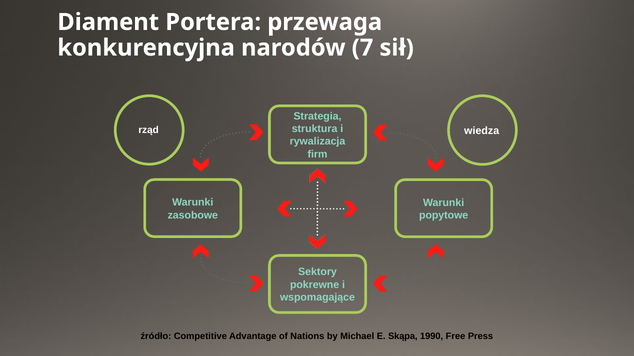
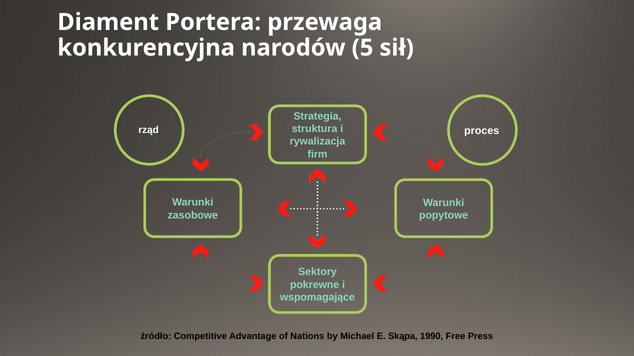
7: 7 -> 5
wiedza: wiedza -> proces
